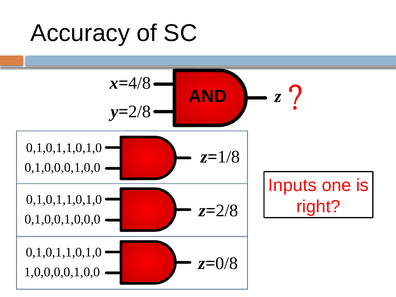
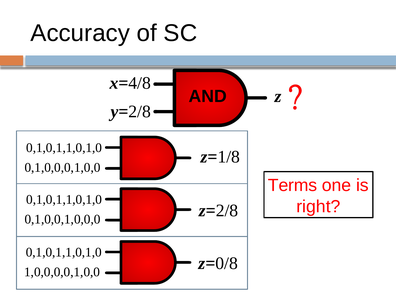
Inputs: Inputs -> Terms
